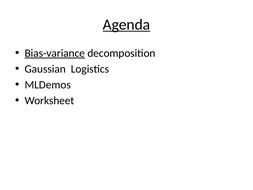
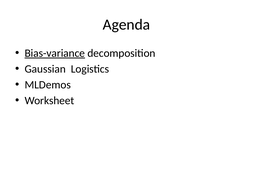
Agenda underline: present -> none
